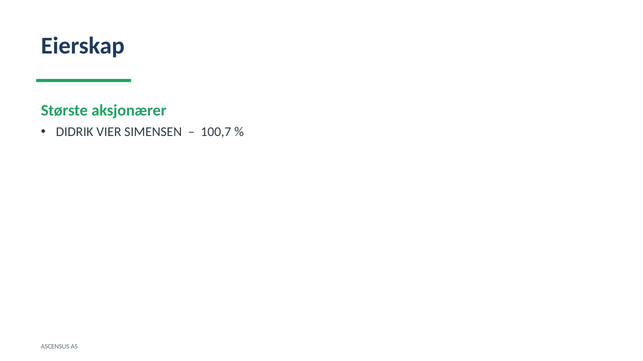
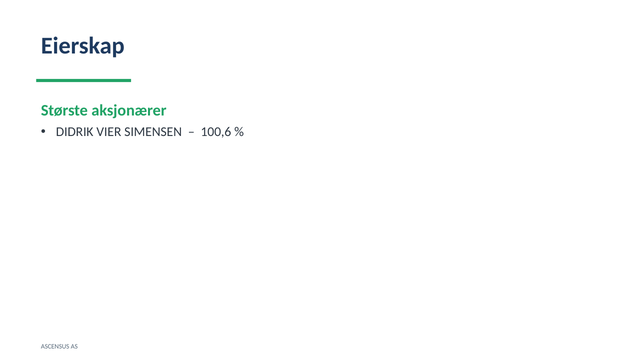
100,7: 100,7 -> 100,6
